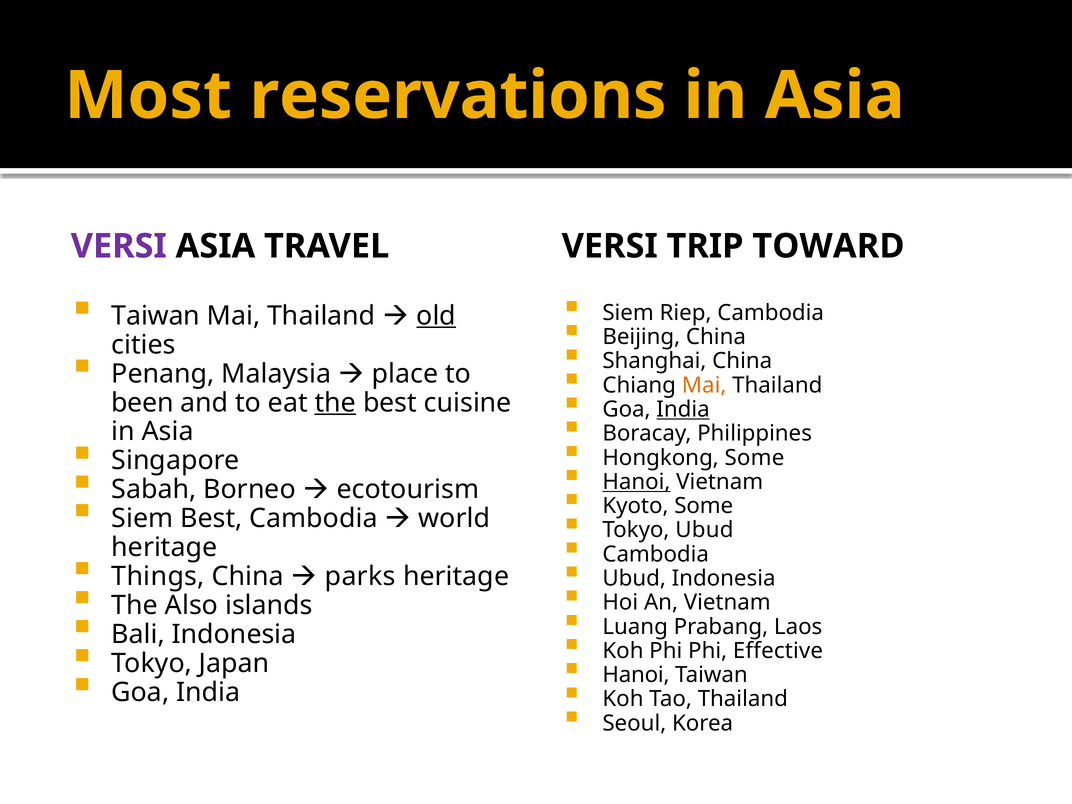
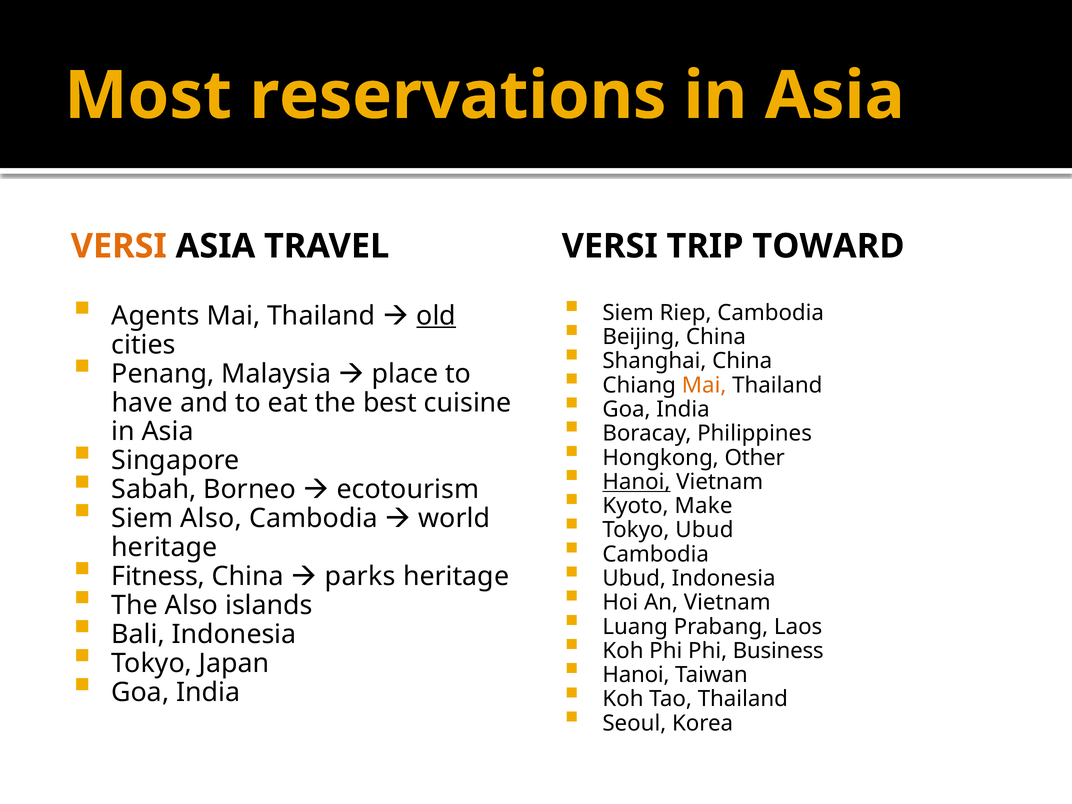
VERSI at (119, 246) colour: purple -> orange
Taiwan at (156, 316): Taiwan -> Agents
been: been -> have
the at (335, 403) underline: present -> none
India at (683, 409) underline: present -> none
Hongkong Some: Some -> Other
Kyoto Some: Some -> Make
Siem Best: Best -> Also
Things: Things -> Fitness
Effective: Effective -> Business
